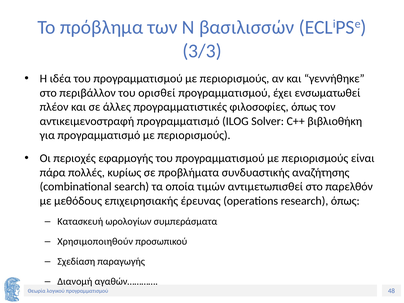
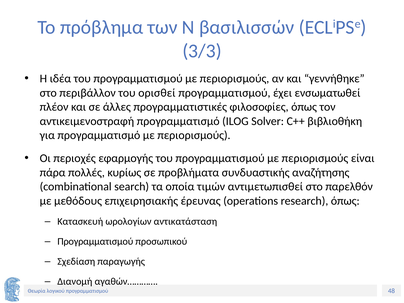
συμπεράσματα: συμπεράσματα -> αντικατάσταση
Χρησιμοποιηθούν at (95, 242): Χρησιμοποιηθούν -> Προγραμματισμού
